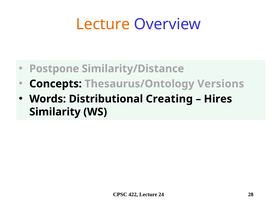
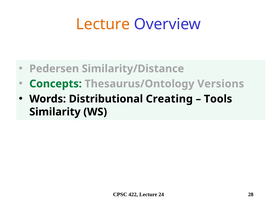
Postpone: Postpone -> Pedersen
Concepts colour: black -> green
Hires: Hires -> Tools
